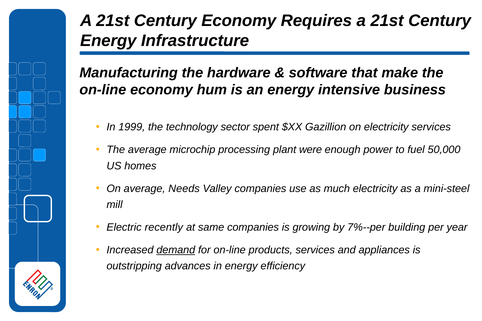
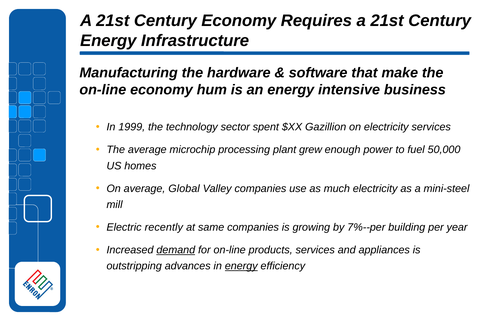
were: were -> grew
Needs: Needs -> Global
energy at (241, 266) underline: none -> present
